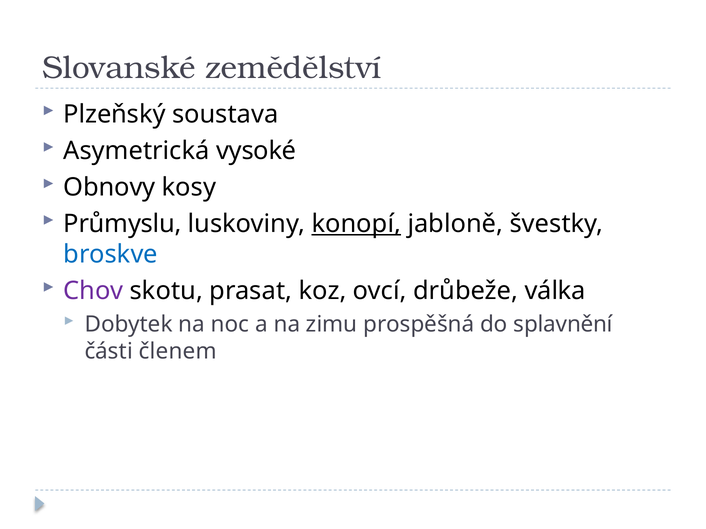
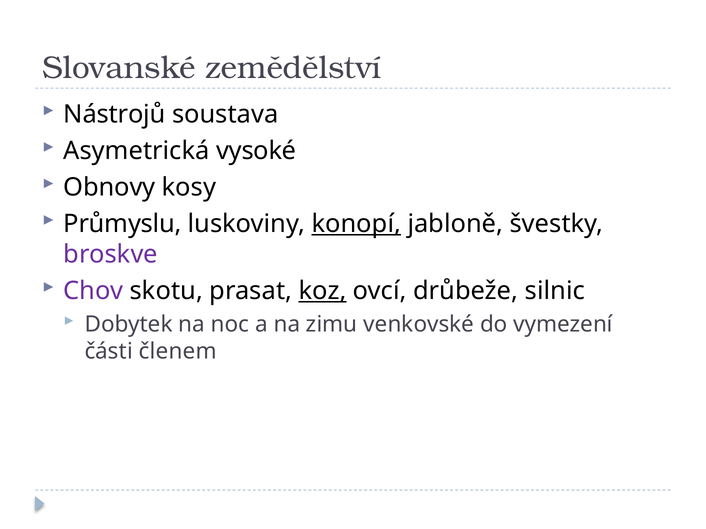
Plzeňský: Plzeňský -> Nástrojů
broskve colour: blue -> purple
koz underline: none -> present
válka: válka -> silnic
prospěšná: prospěšná -> venkovské
splavnění: splavnění -> vymezení
